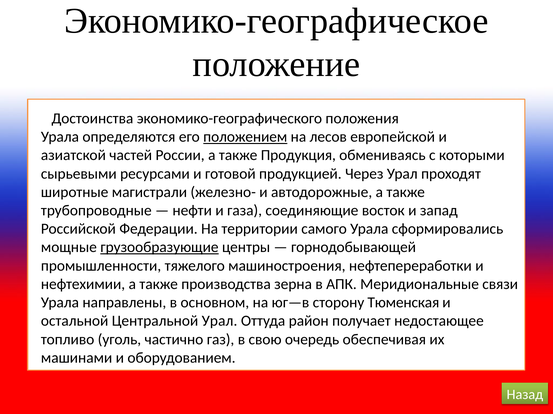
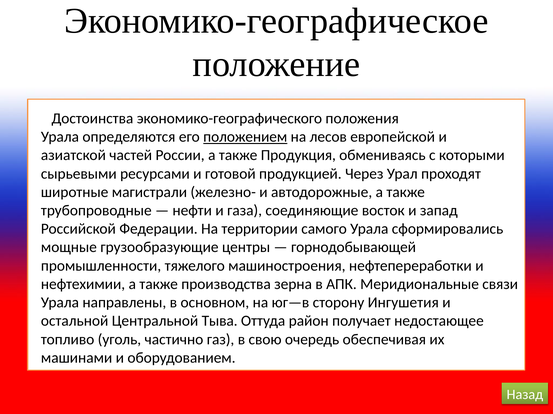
грузообразующие underline: present -> none
Тюменская: Тюменская -> Ингушетия
Центральной Урал: Урал -> Тыва
